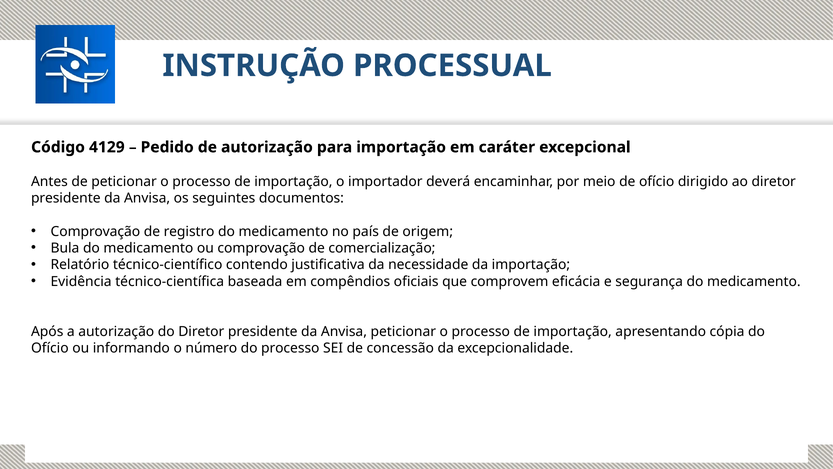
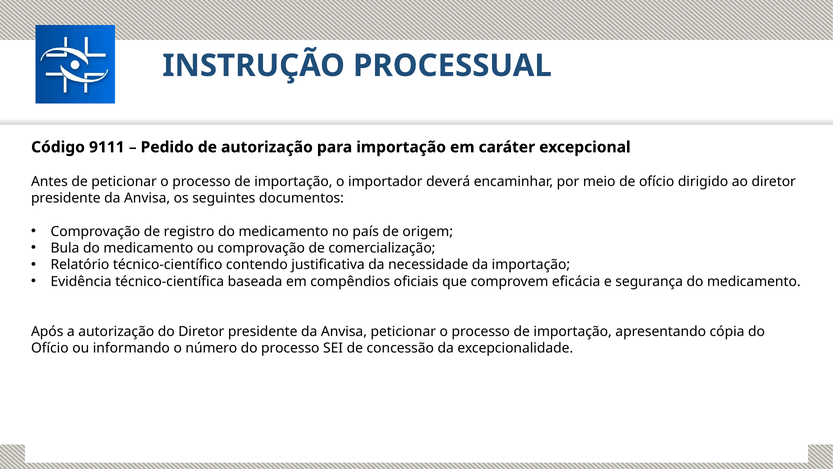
4129: 4129 -> 9111
